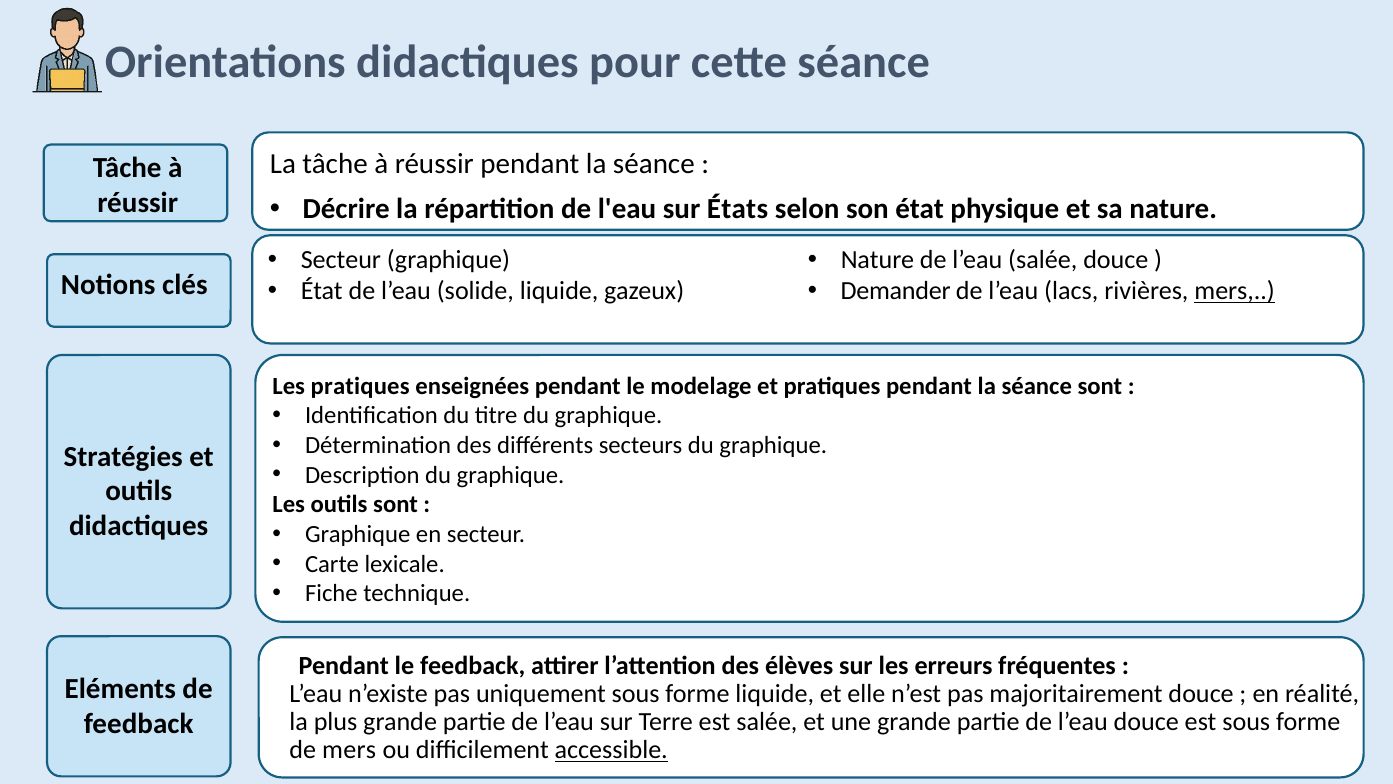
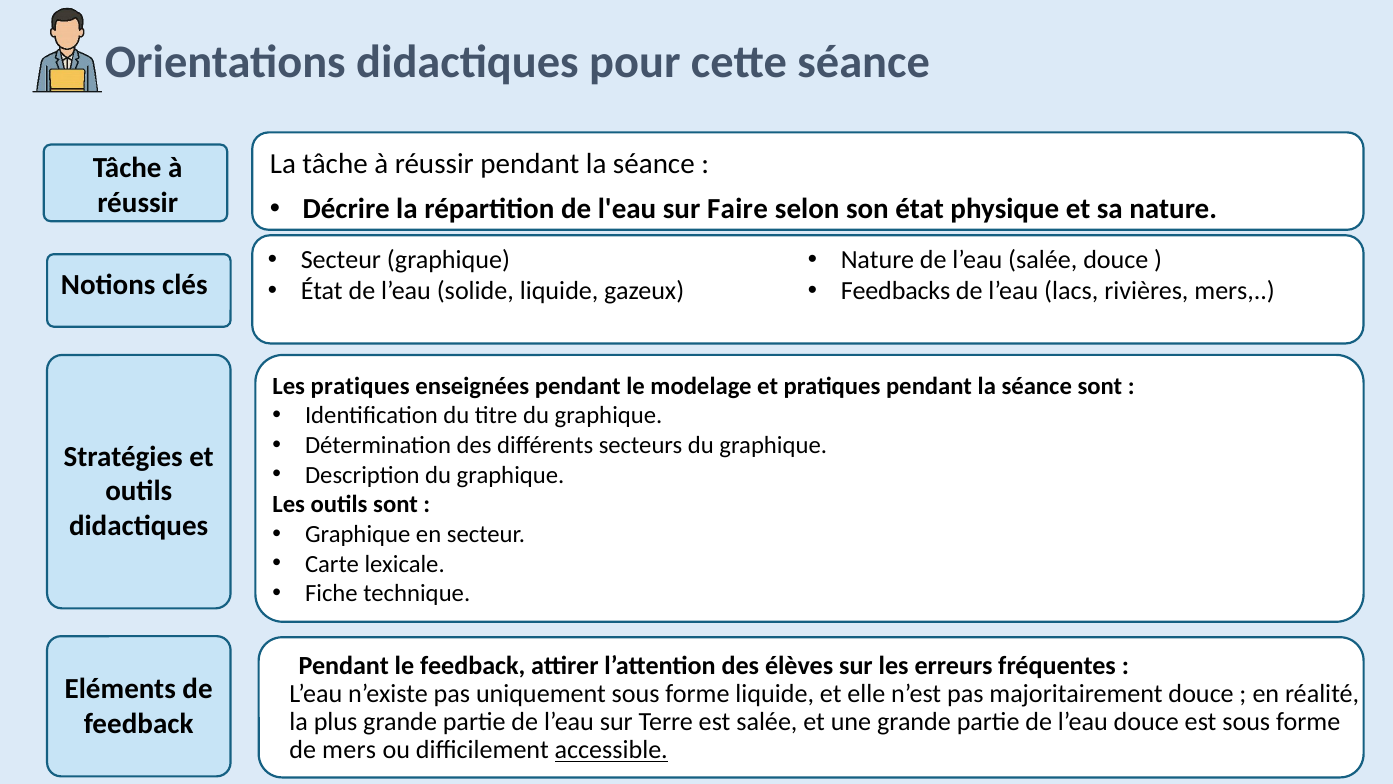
États: États -> Faire
Demander: Demander -> Feedbacks
mers at (1235, 291) underline: present -> none
